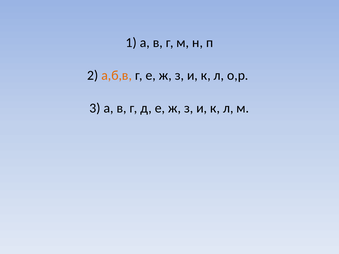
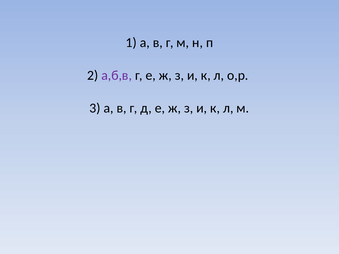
а,б,в colour: orange -> purple
